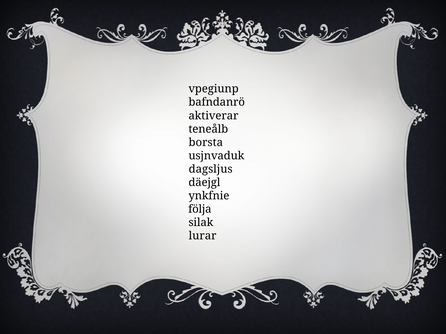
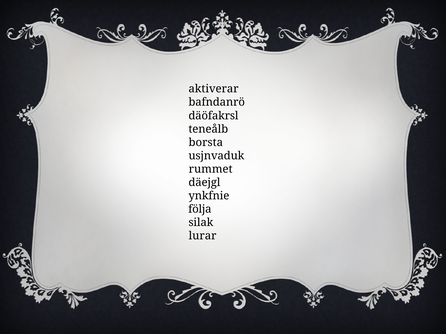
vpegiunp: vpegiunp -> aktiverar
aktiverar: aktiverar -> däöfakrsl
dagsljus: dagsljus -> rummet
